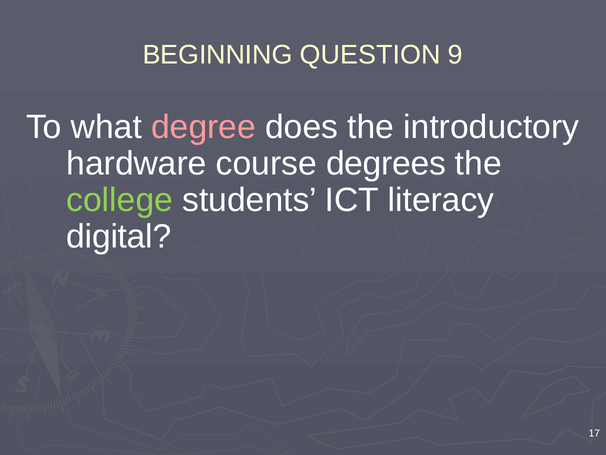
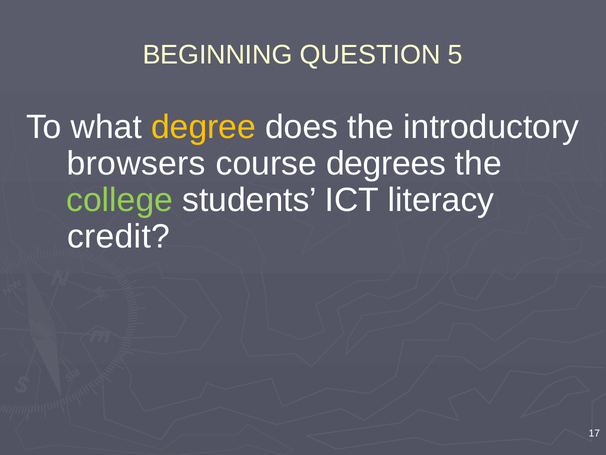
9: 9 -> 5
degree colour: pink -> yellow
hardware: hardware -> browsers
digital: digital -> credit
